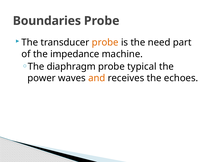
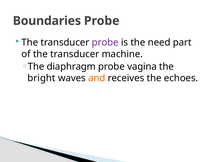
probe at (105, 42) colour: orange -> purple
of the impedance: impedance -> transducer
typical: typical -> vagina
power: power -> bright
